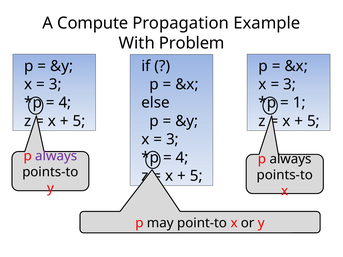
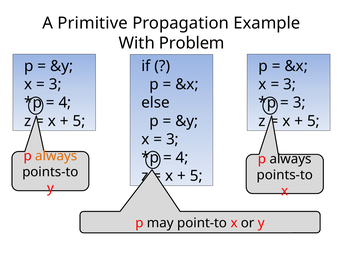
Compute: Compute -> Primitive
1 at (299, 103): 1 -> 3
always at (56, 156) colour: purple -> orange
